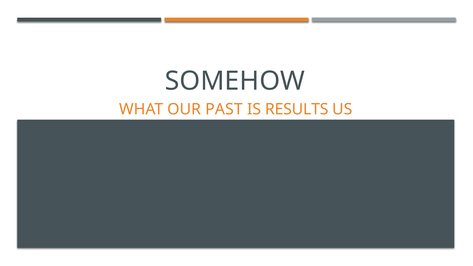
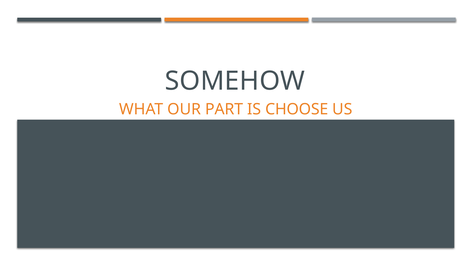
PAST: PAST -> PART
RESULTS: RESULTS -> CHOOSE
